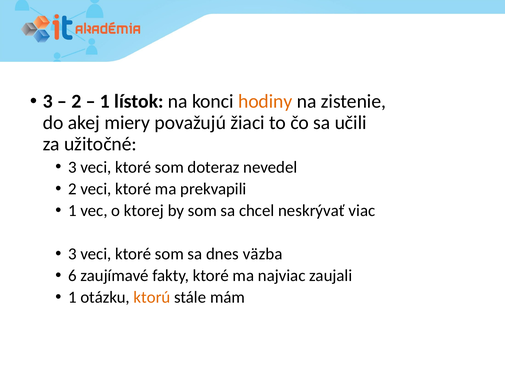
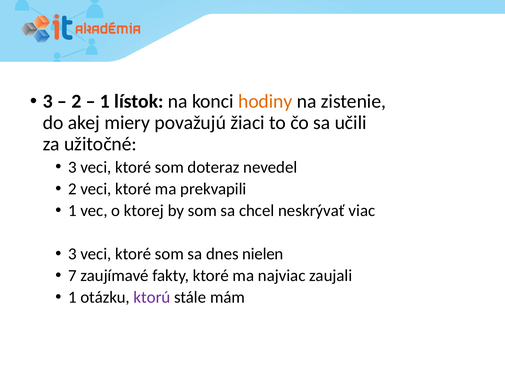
väzba: väzba -> nielen
6: 6 -> 7
ktorú colour: orange -> purple
